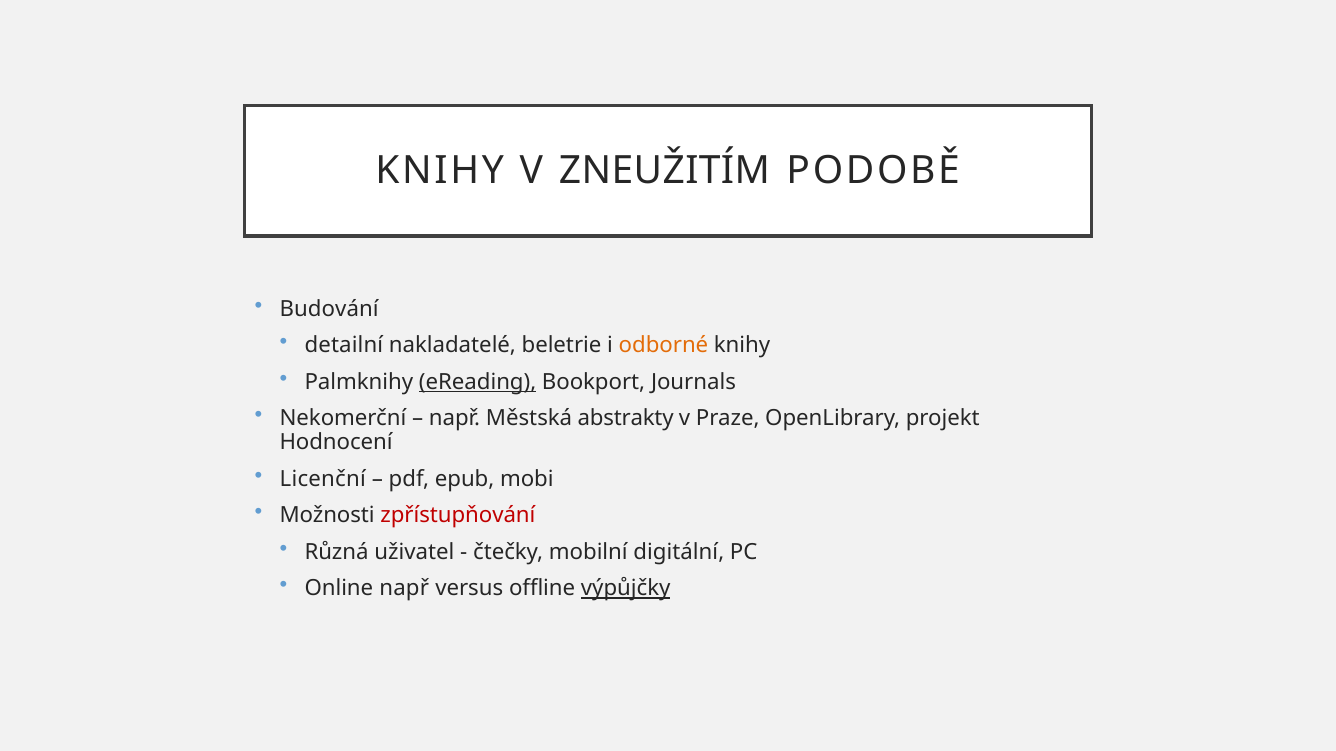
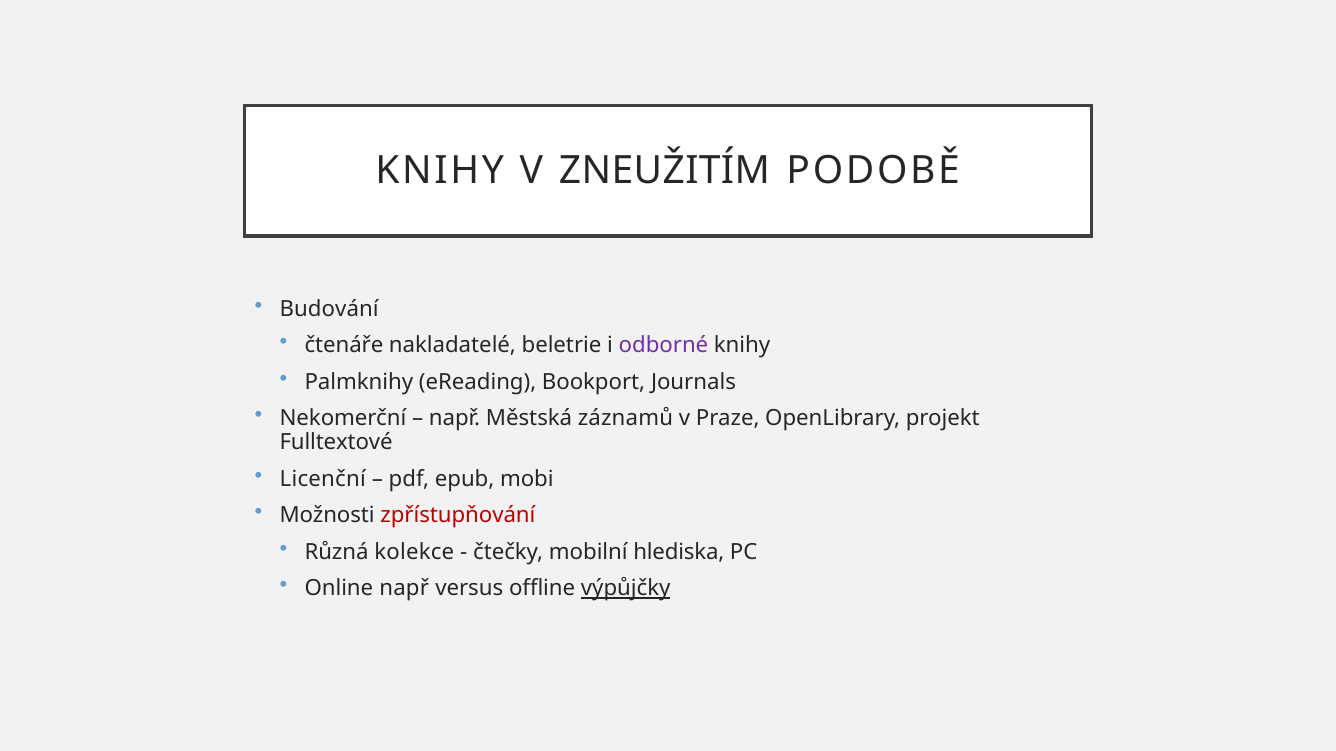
detailní: detailní -> čtenáře
odborné colour: orange -> purple
eReading underline: present -> none
abstrakty: abstrakty -> záznamů
Hodnocení: Hodnocení -> Fulltextové
uživatel: uživatel -> kolekce
digitální: digitální -> hlediska
